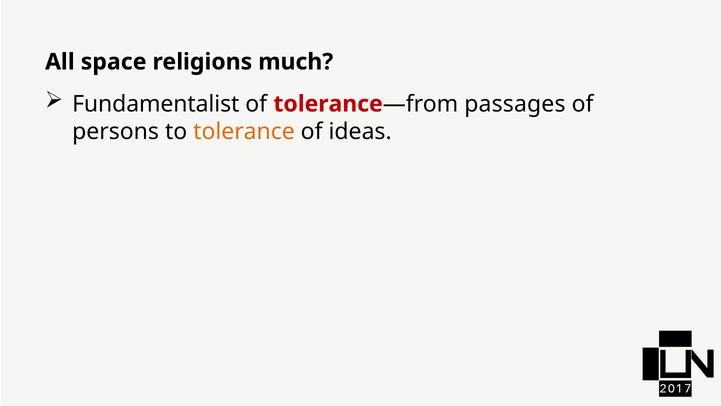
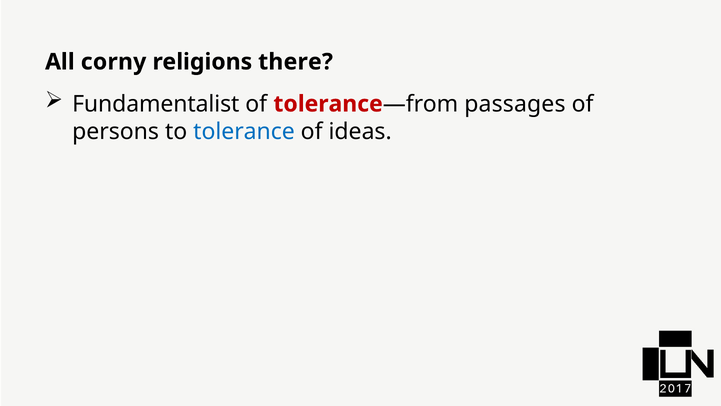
space: space -> corny
much: much -> there
tolerance at (244, 131) colour: orange -> blue
